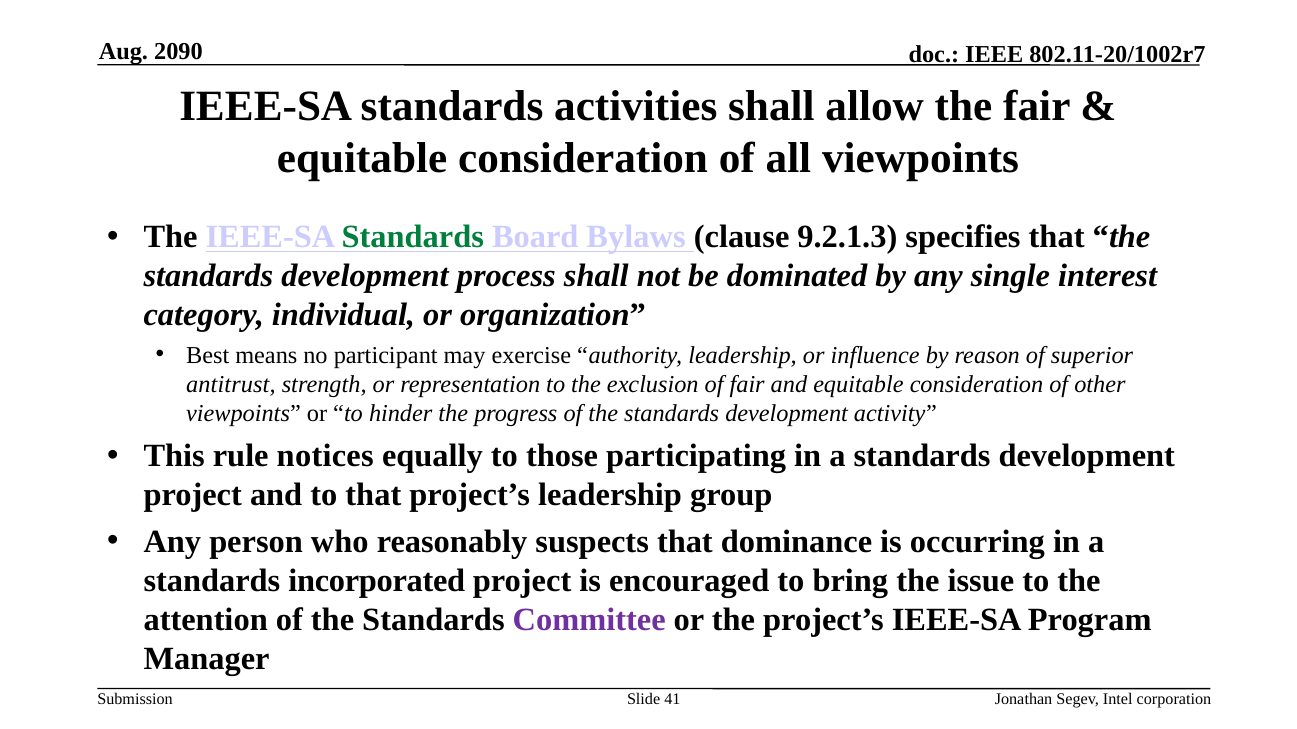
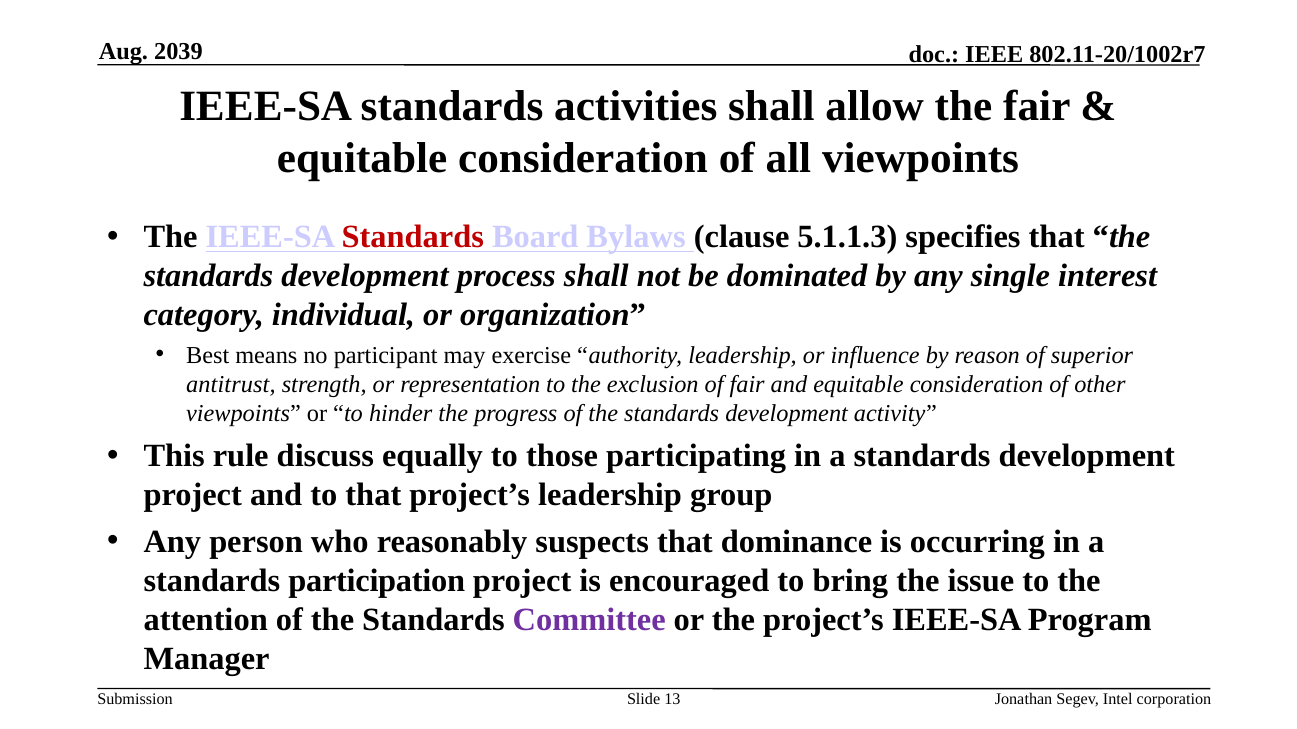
2090: 2090 -> 2039
Standards at (413, 237) colour: green -> red
9.2.1.3: 9.2.1.3 -> 5.1.1.3
notices: notices -> discuss
incorporated: incorporated -> participation
41: 41 -> 13
